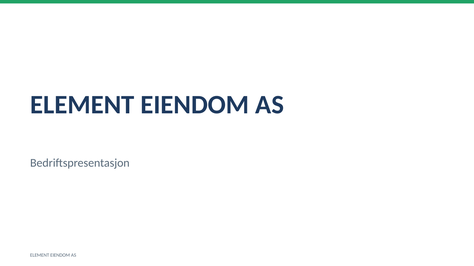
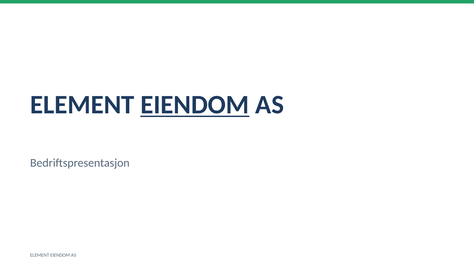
EIENDOM at (195, 105) underline: none -> present
